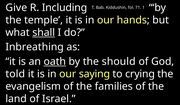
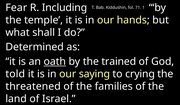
Give: Give -> Fear
shall underline: present -> none
Inbreathing: Inbreathing -> Determined
should: should -> trained
evangelism: evangelism -> threatened
